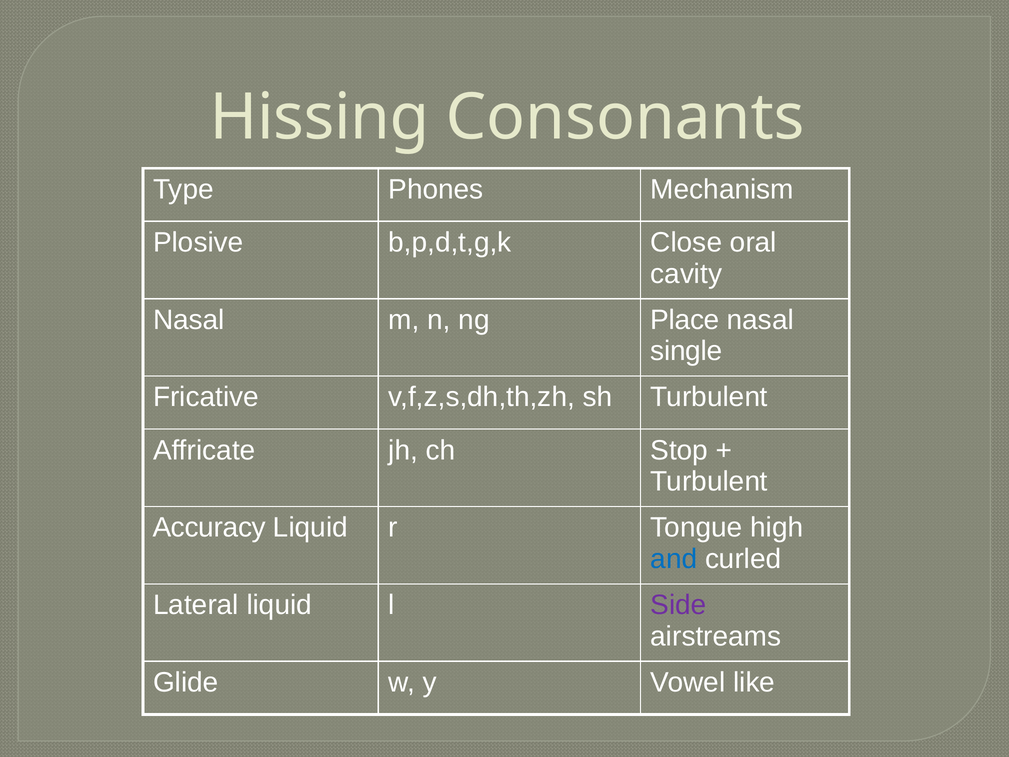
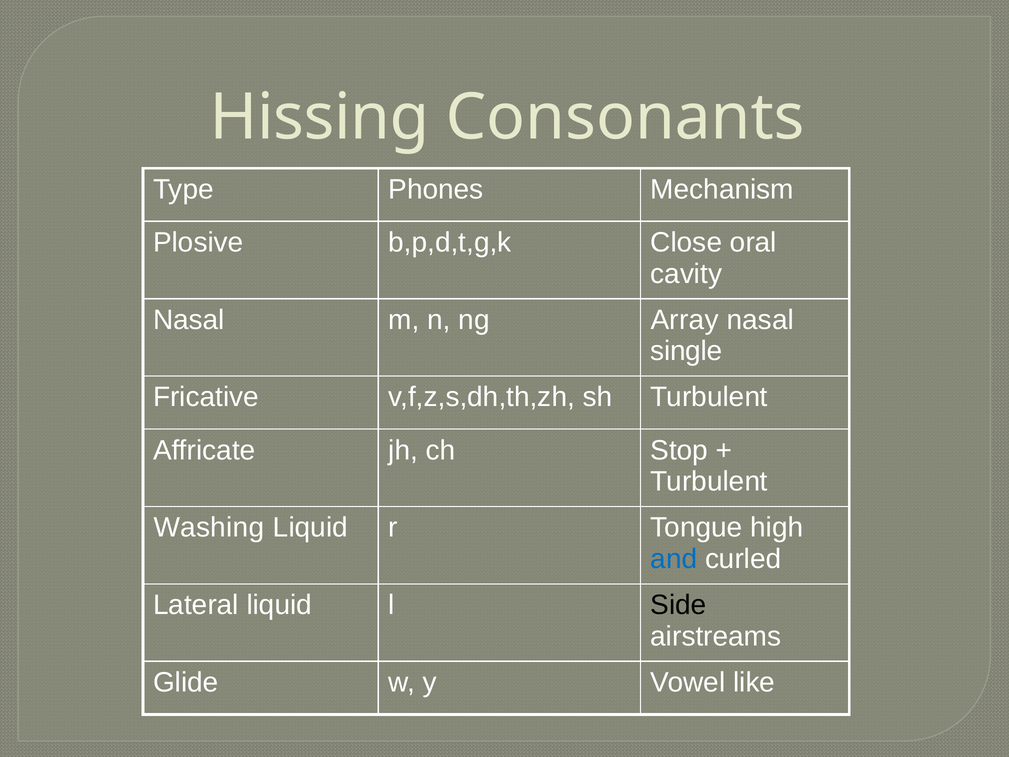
Place: Place -> Array
Accuracy: Accuracy -> Washing
Side colour: purple -> black
